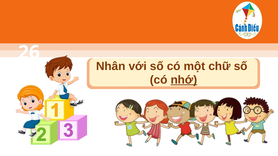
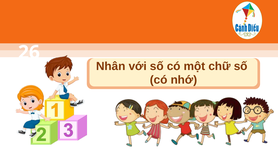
nhớ underline: present -> none
